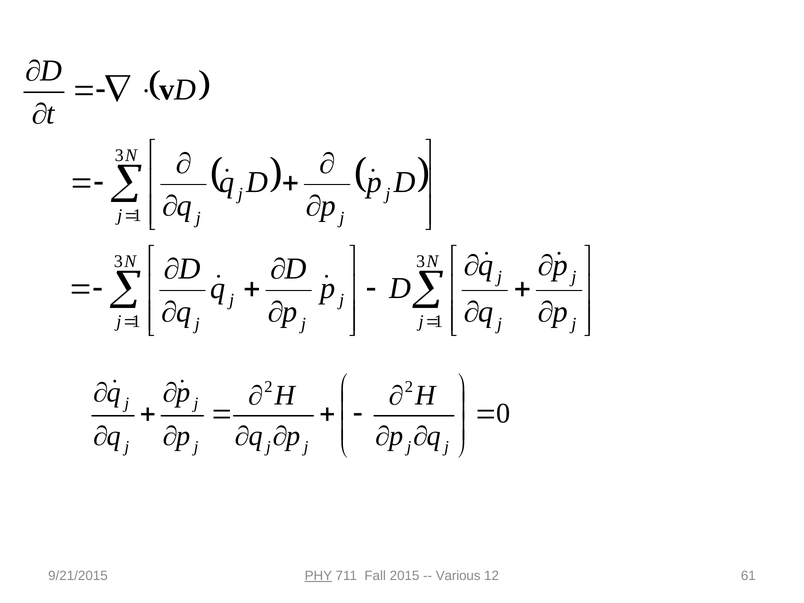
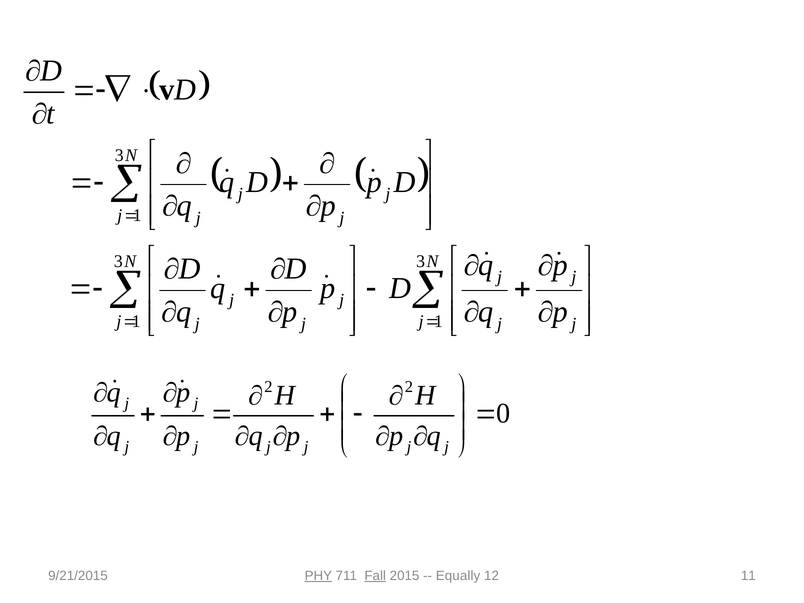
Fall underline: none -> present
Various: Various -> Equally
61: 61 -> 11
